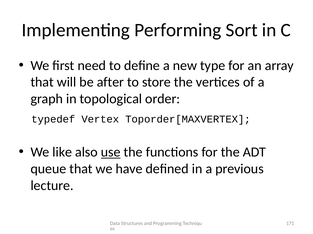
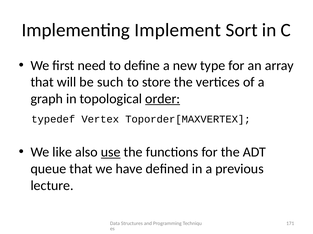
Performing: Performing -> Implement
after: after -> such
order underline: none -> present
